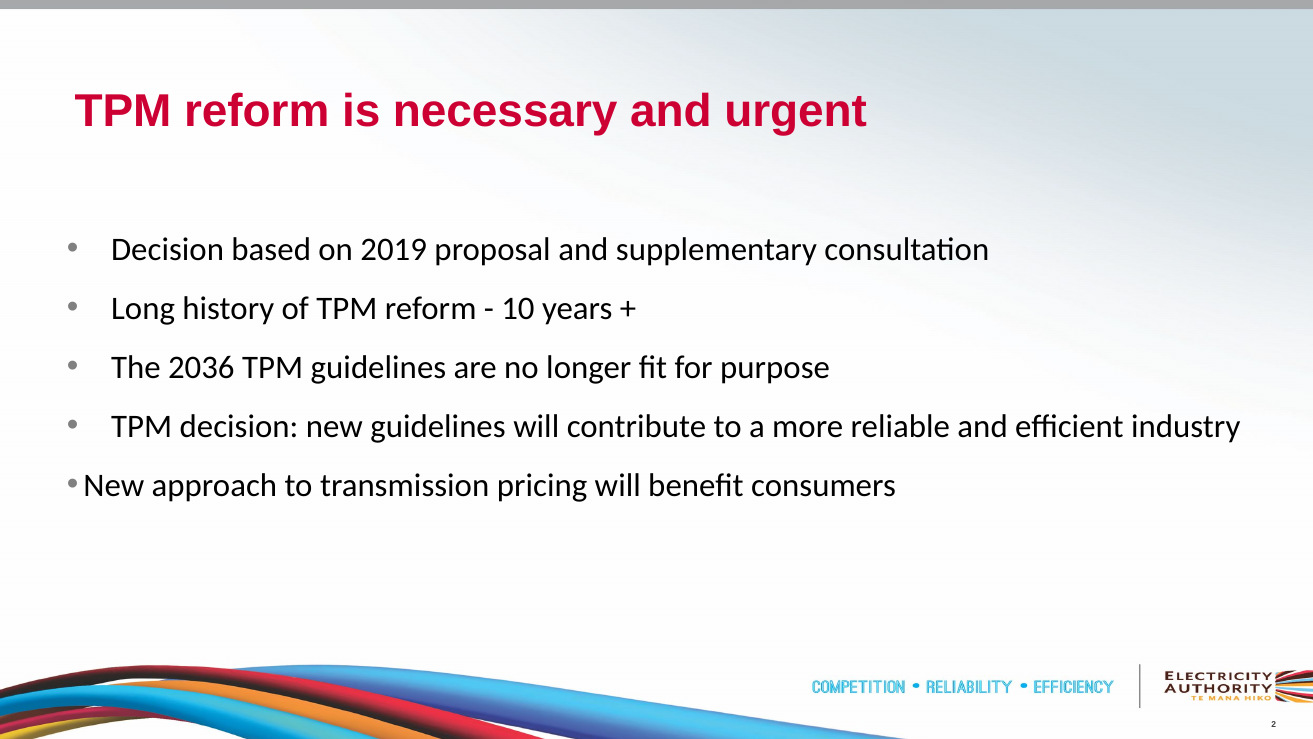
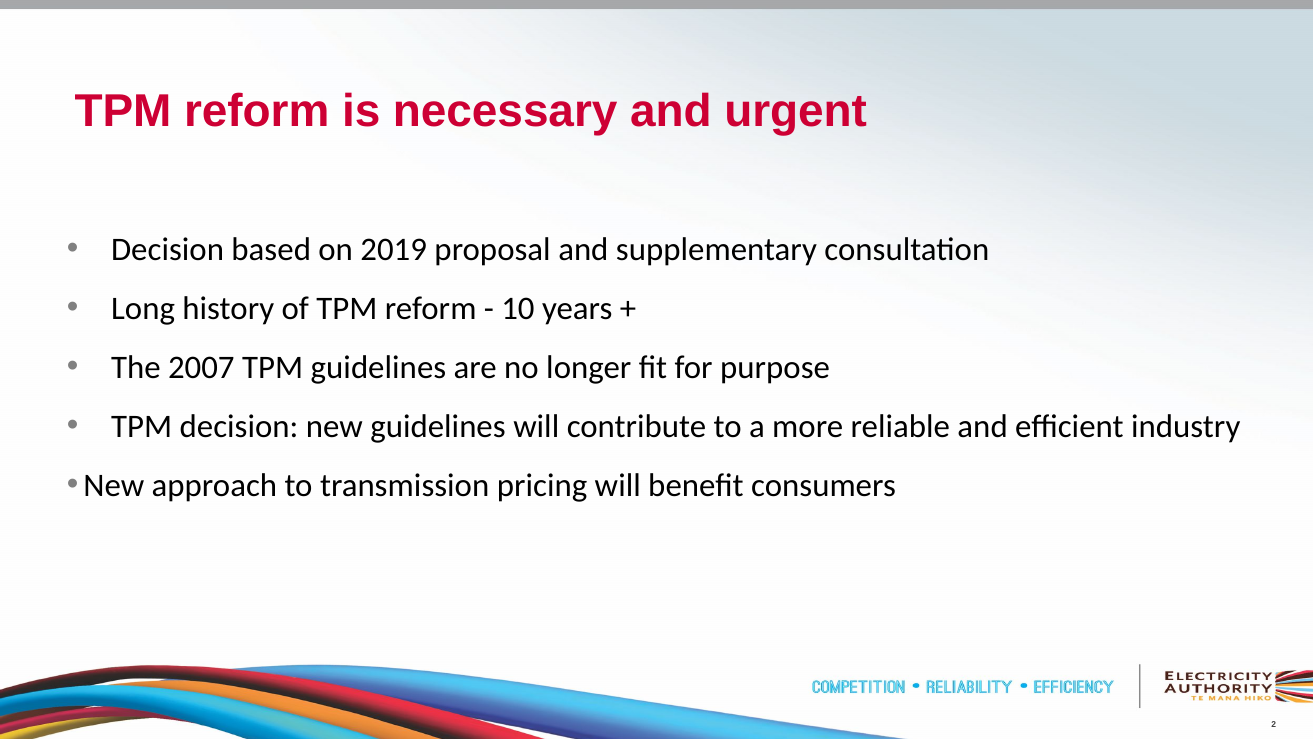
2036: 2036 -> 2007
